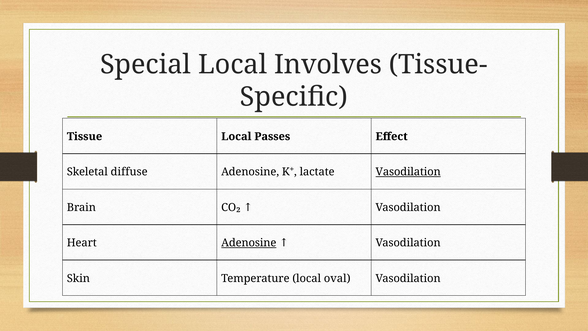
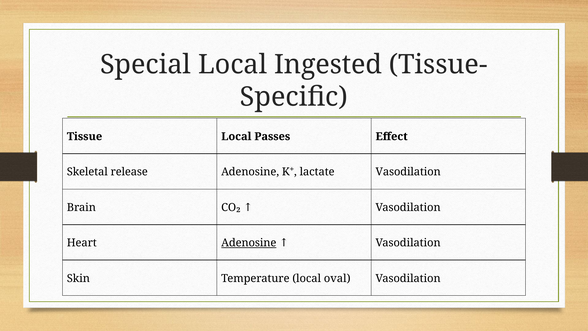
Involves: Involves -> Ingested
diffuse: diffuse -> release
Vasodilation at (408, 172) underline: present -> none
